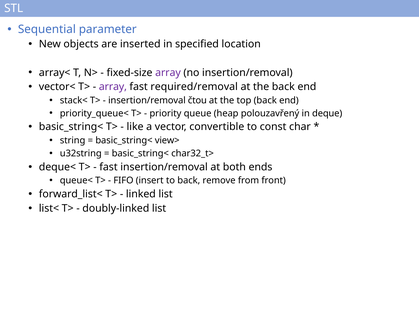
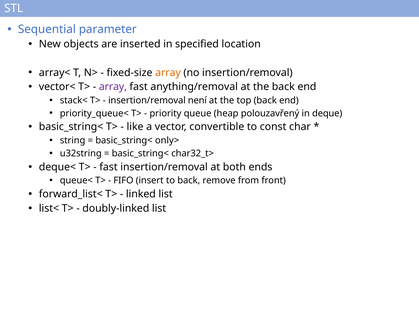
array at (168, 73) colour: purple -> orange
required/removal: required/removal -> anything/removal
čtou: čtou -> není
view>: view> -> only>
